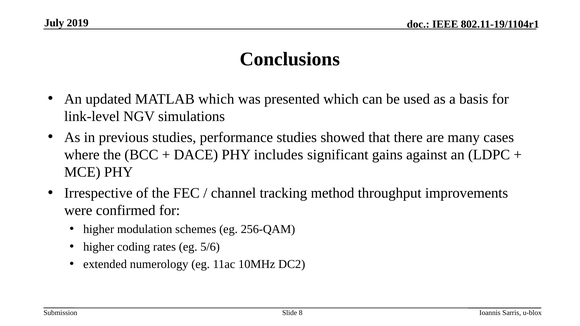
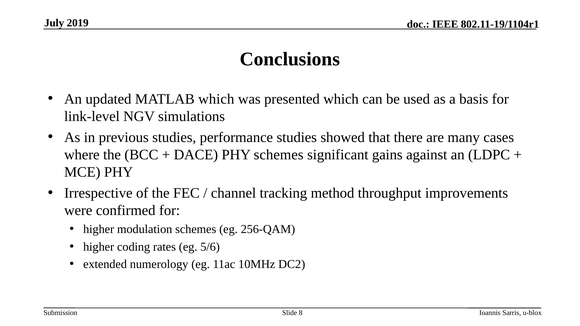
PHY includes: includes -> schemes
